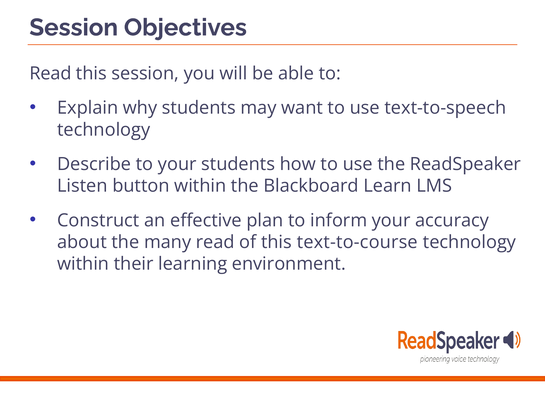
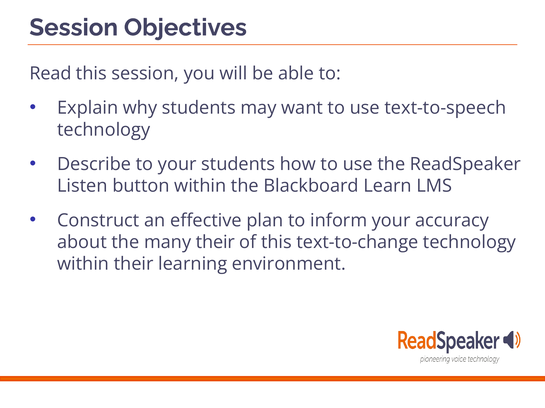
many read: read -> their
text-to-course: text-to-course -> text-to-change
